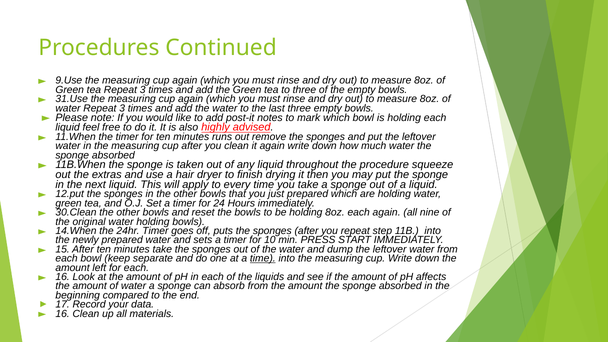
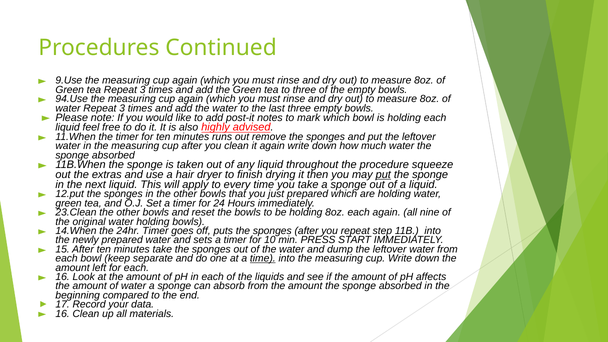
31.Use: 31.Use -> 94.Use
put at (383, 175) underline: none -> present
30.Clean: 30.Clean -> 23.Clean
